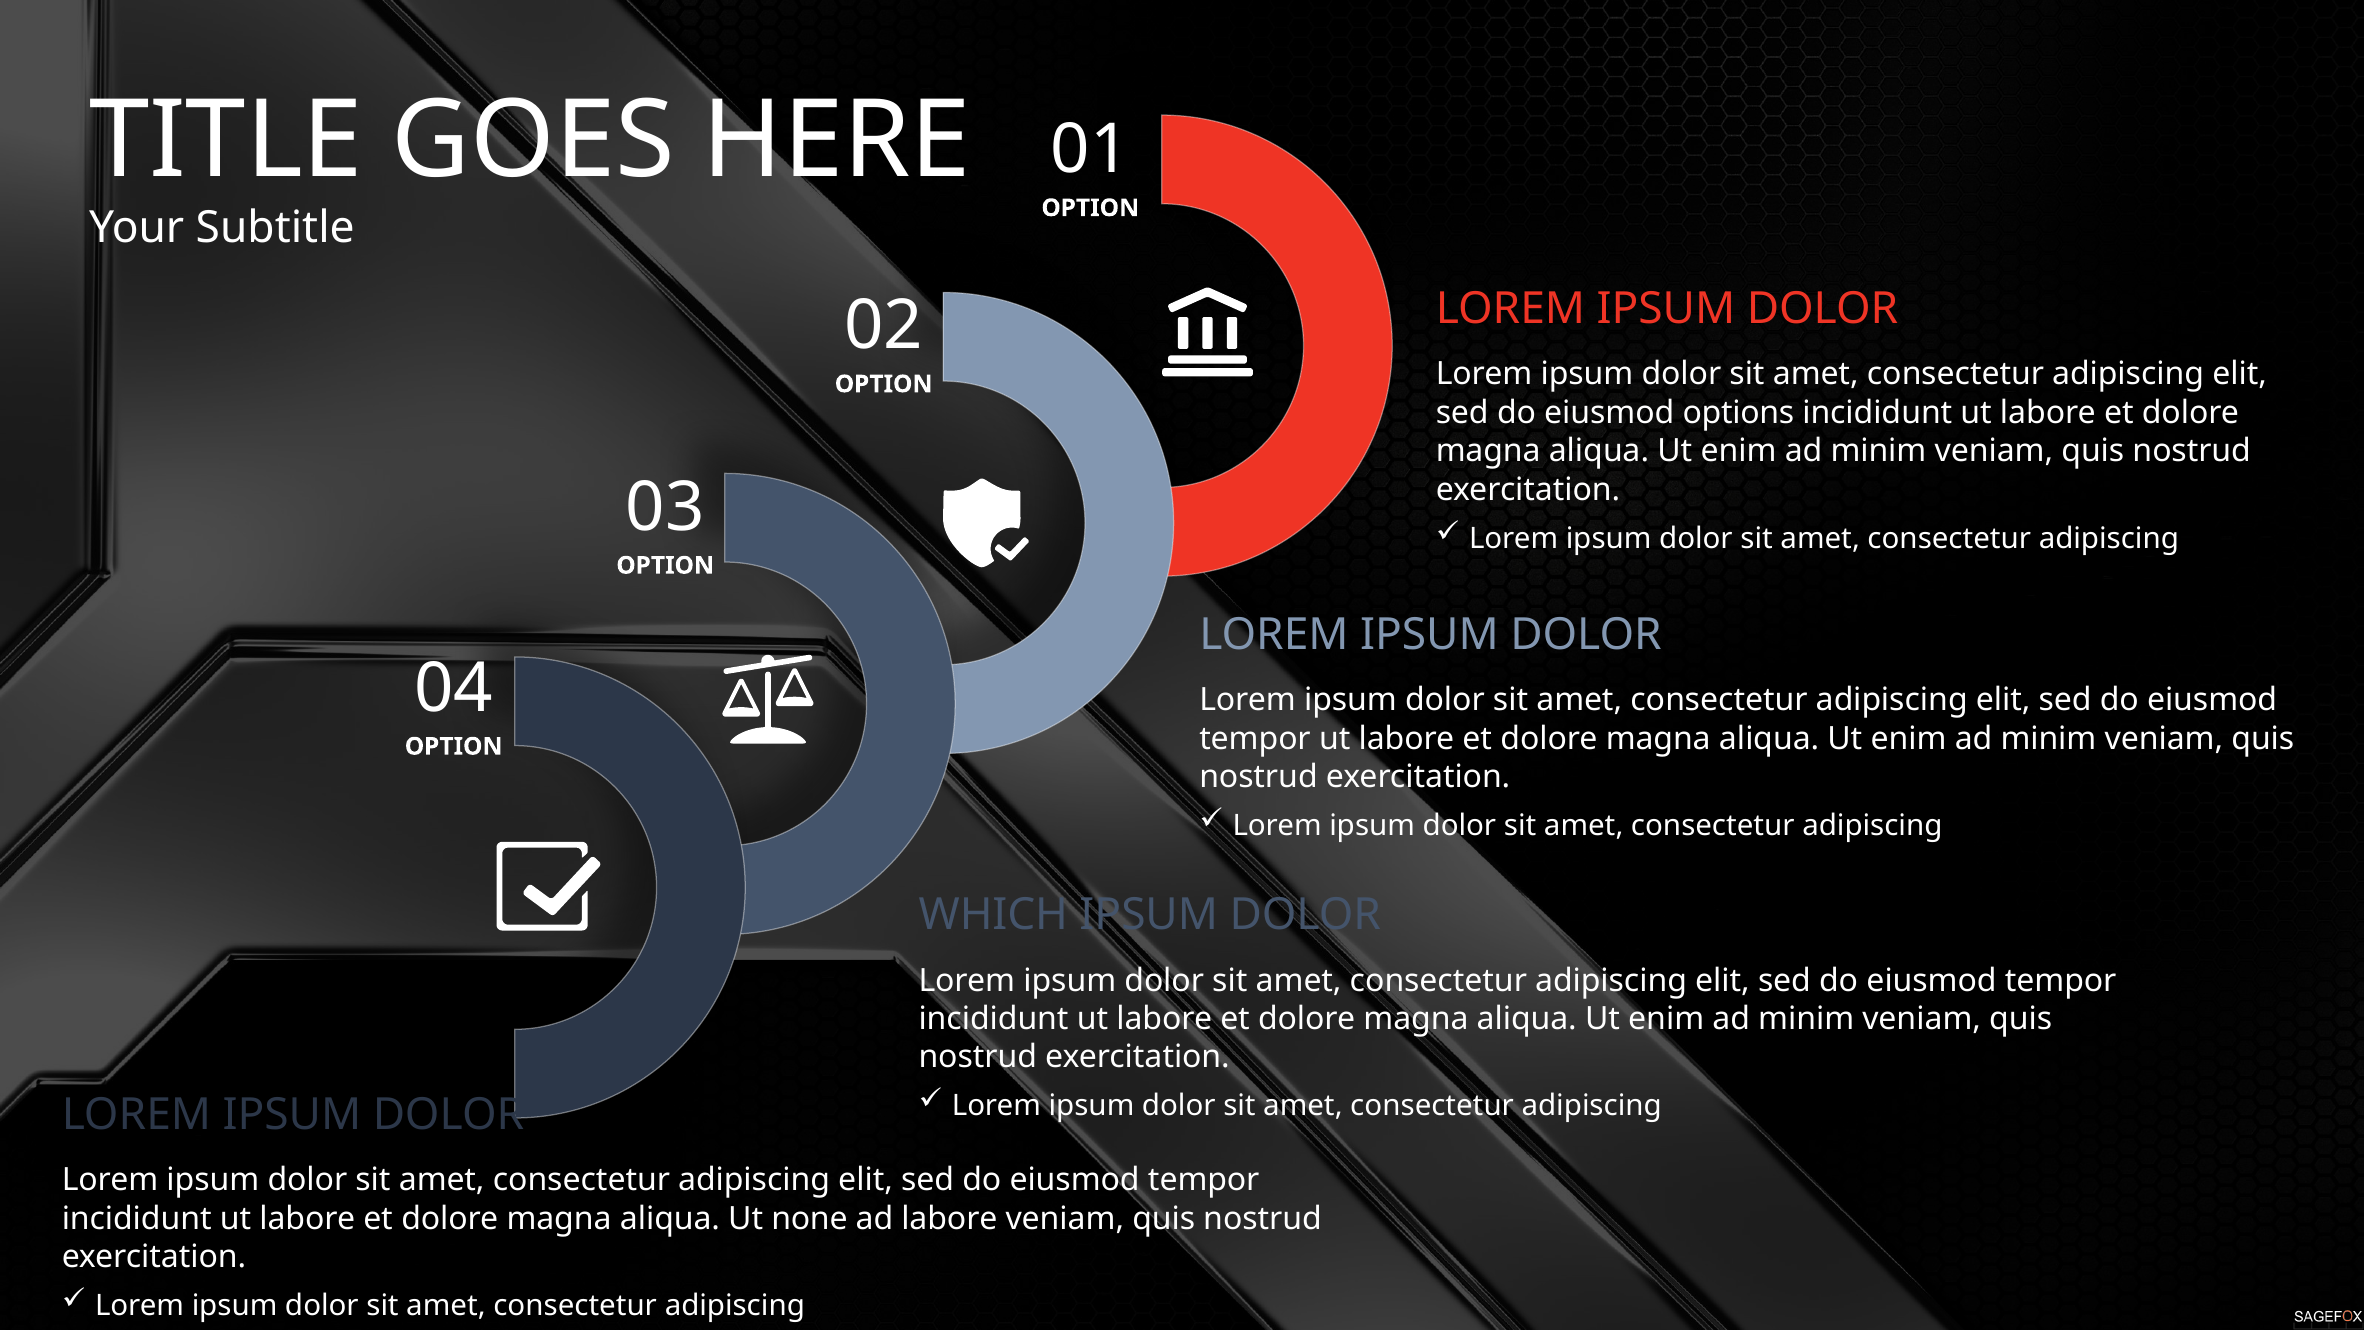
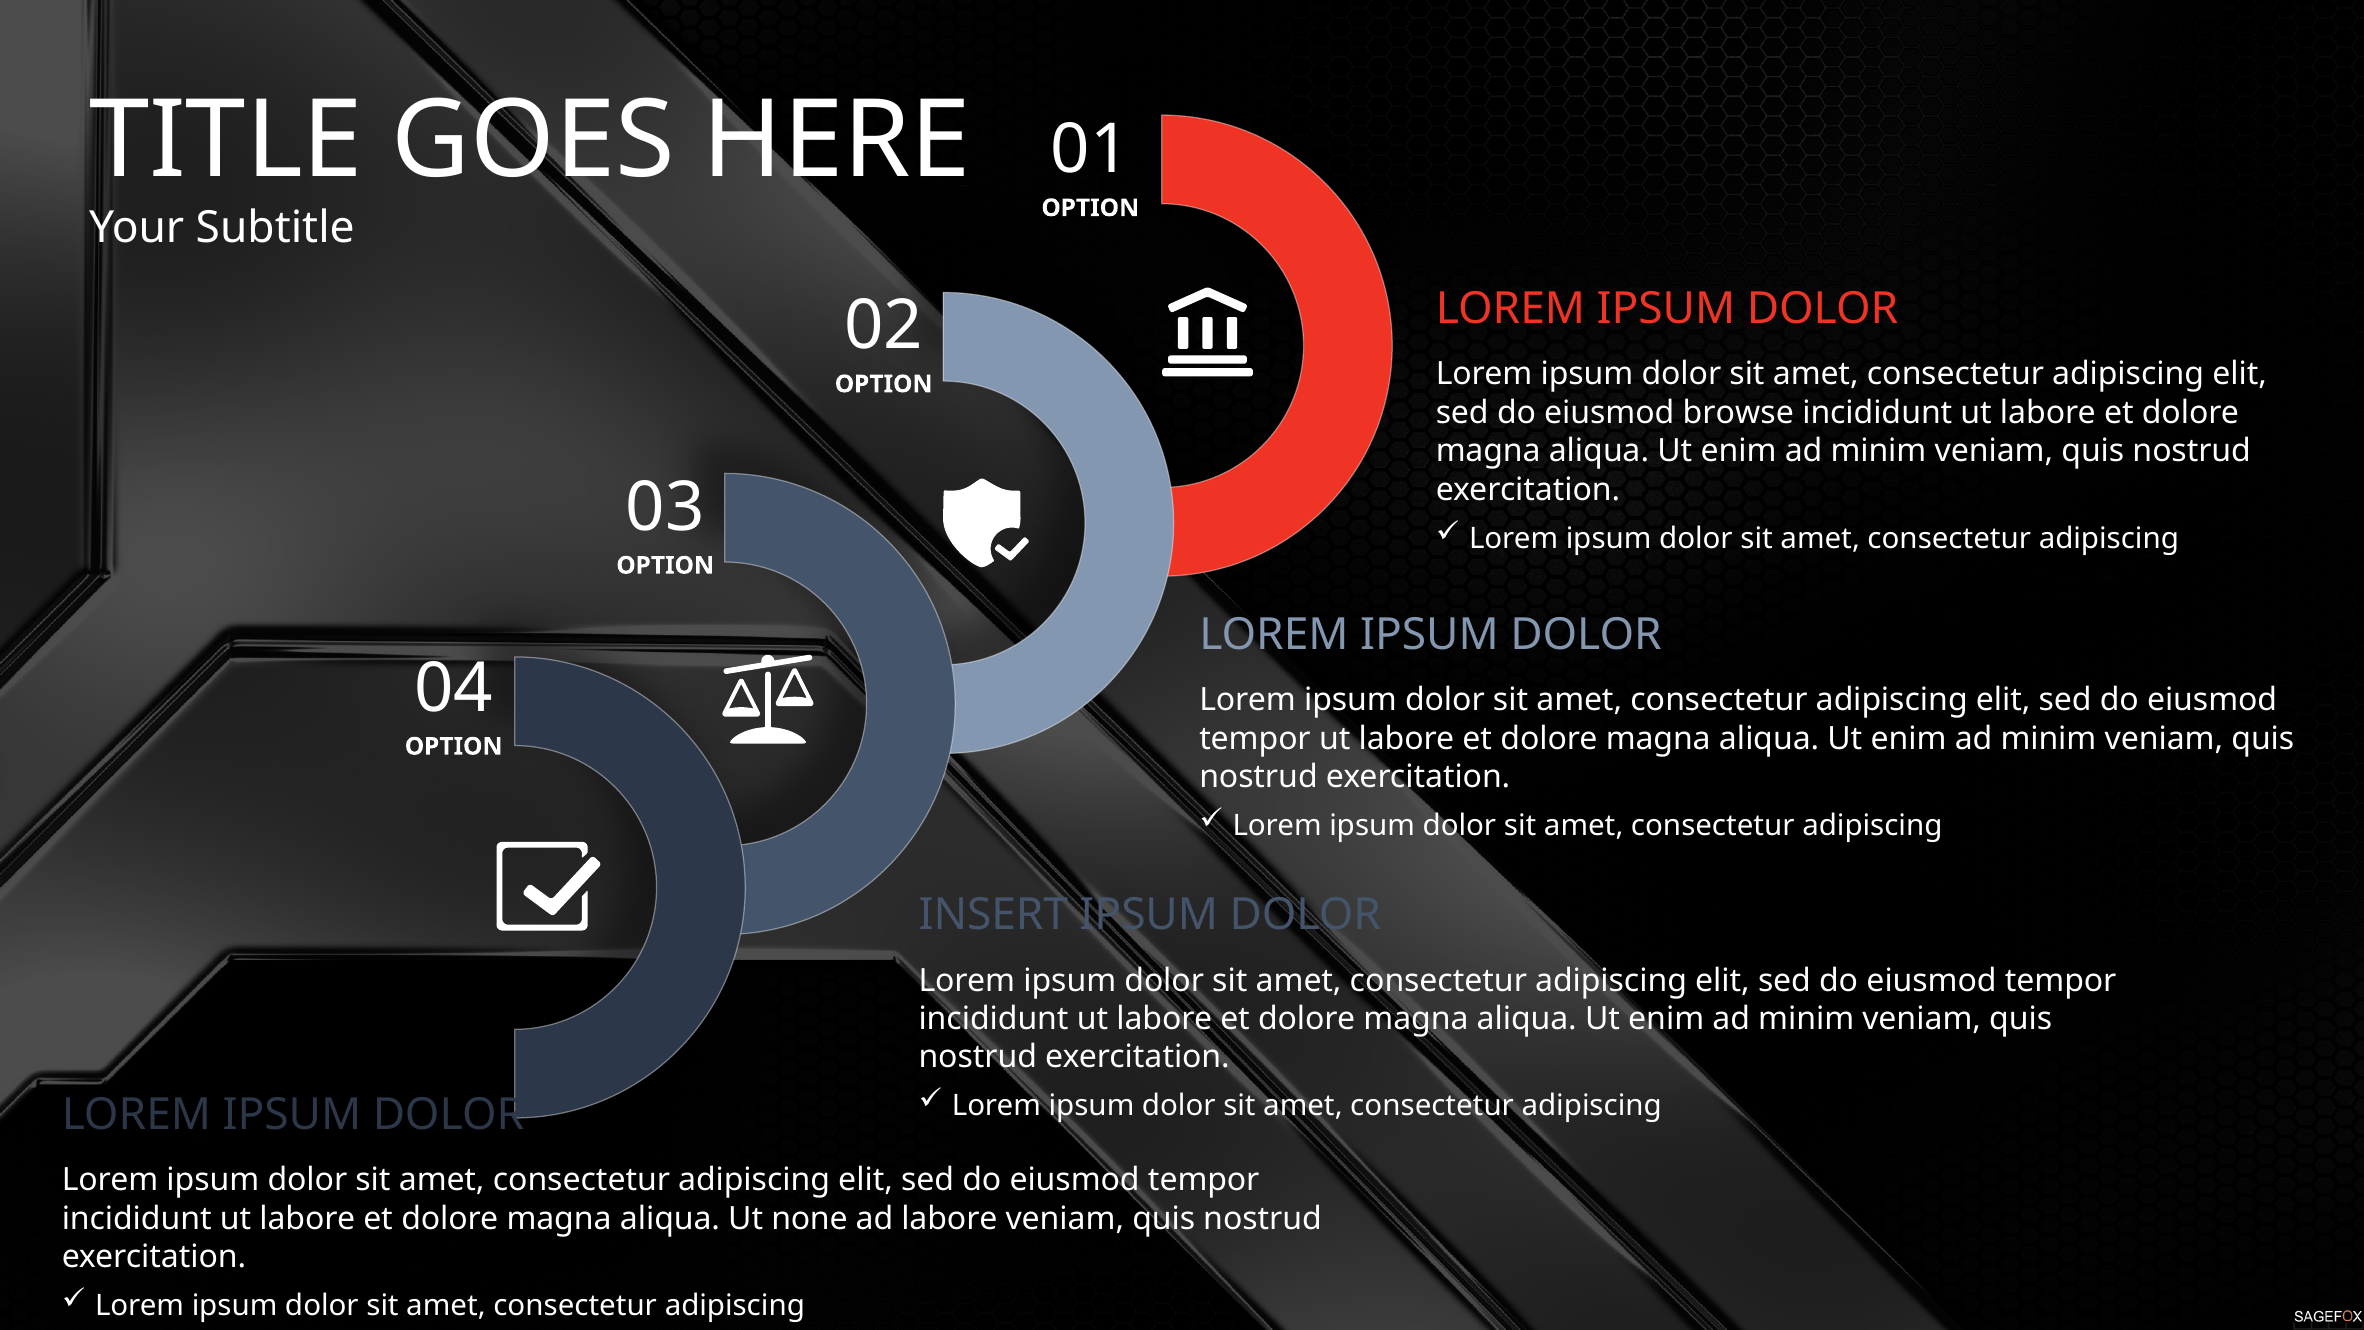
options: options -> browse
WHICH: WHICH -> INSERT
